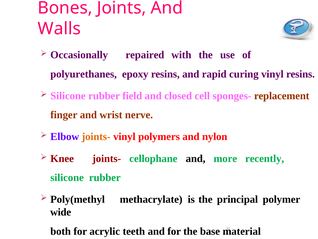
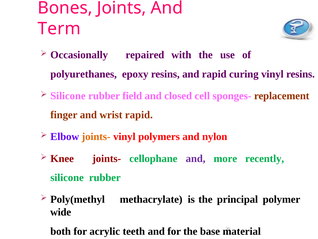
Walls: Walls -> Term
wrist nerve: nerve -> rapid
and at (196, 158) colour: black -> purple
